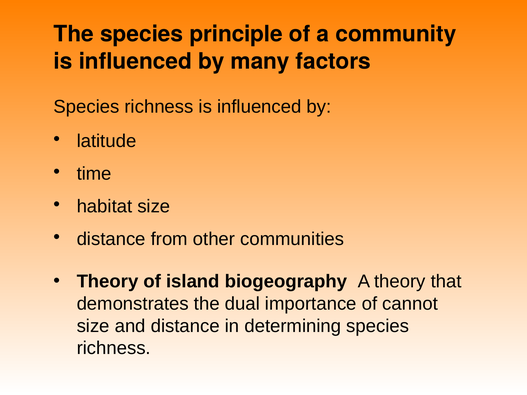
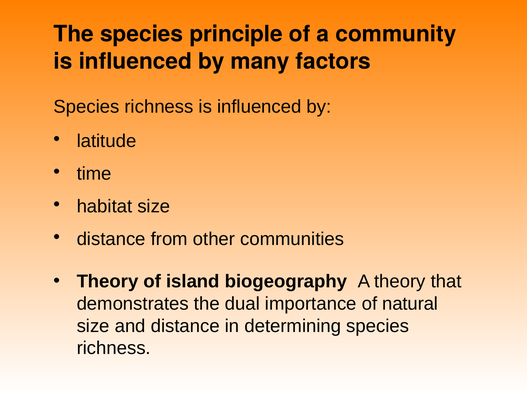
cannot: cannot -> natural
